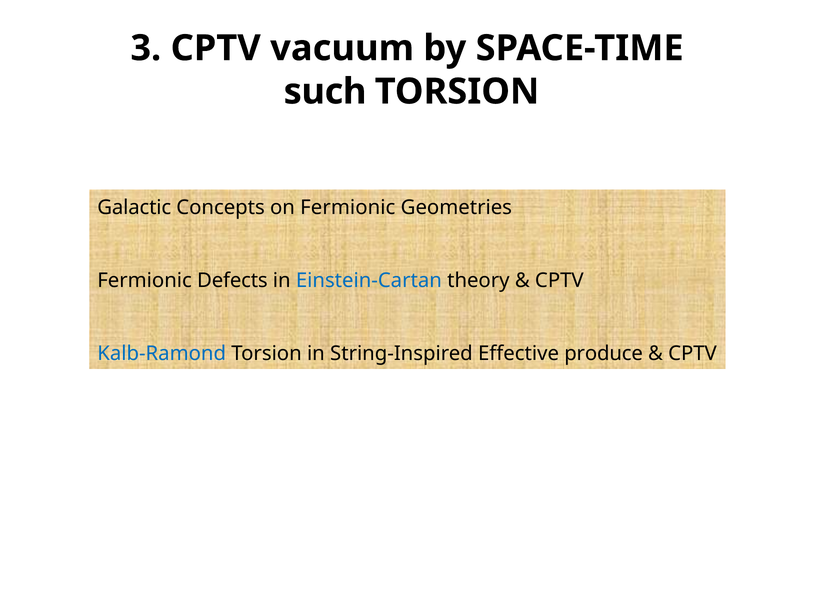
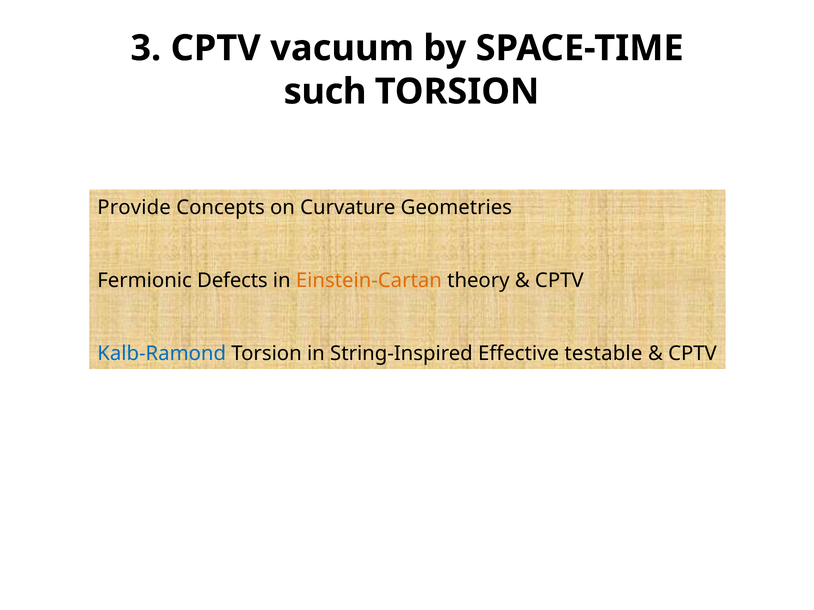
Galactic: Galactic -> Provide
on Fermionic: Fermionic -> Curvature
Einstein-Cartan colour: blue -> orange
produce: produce -> testable
